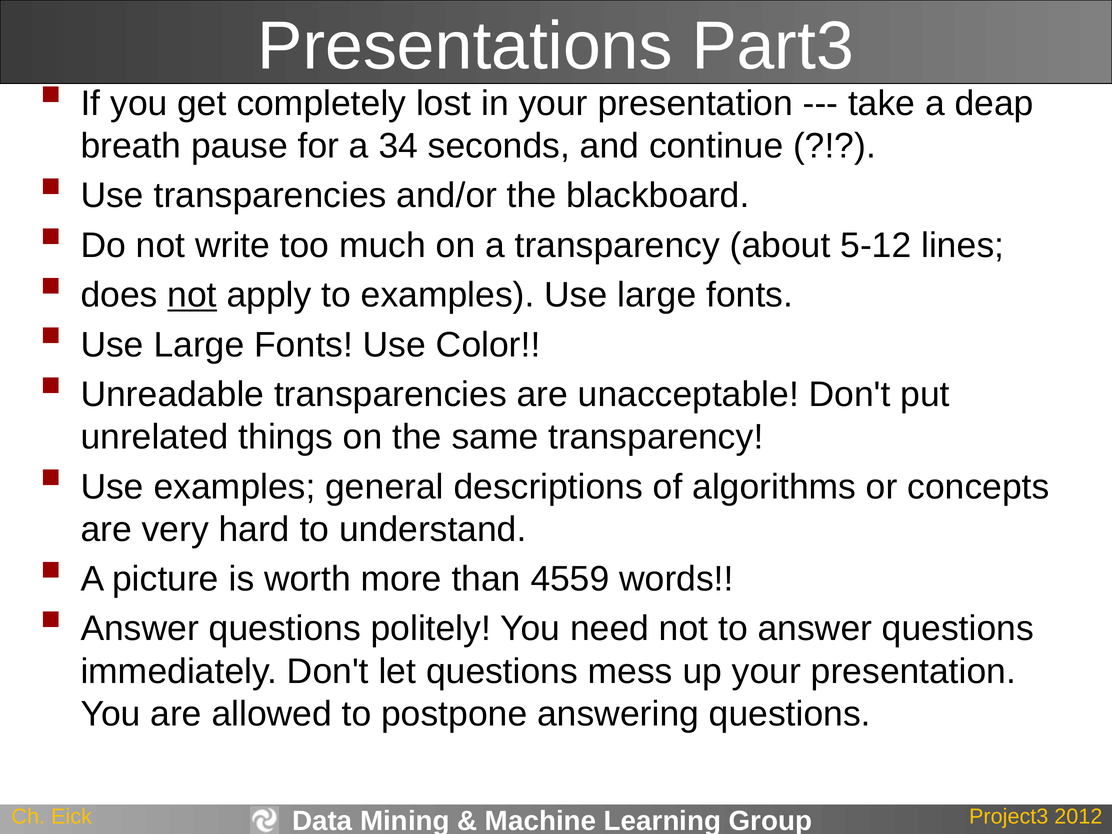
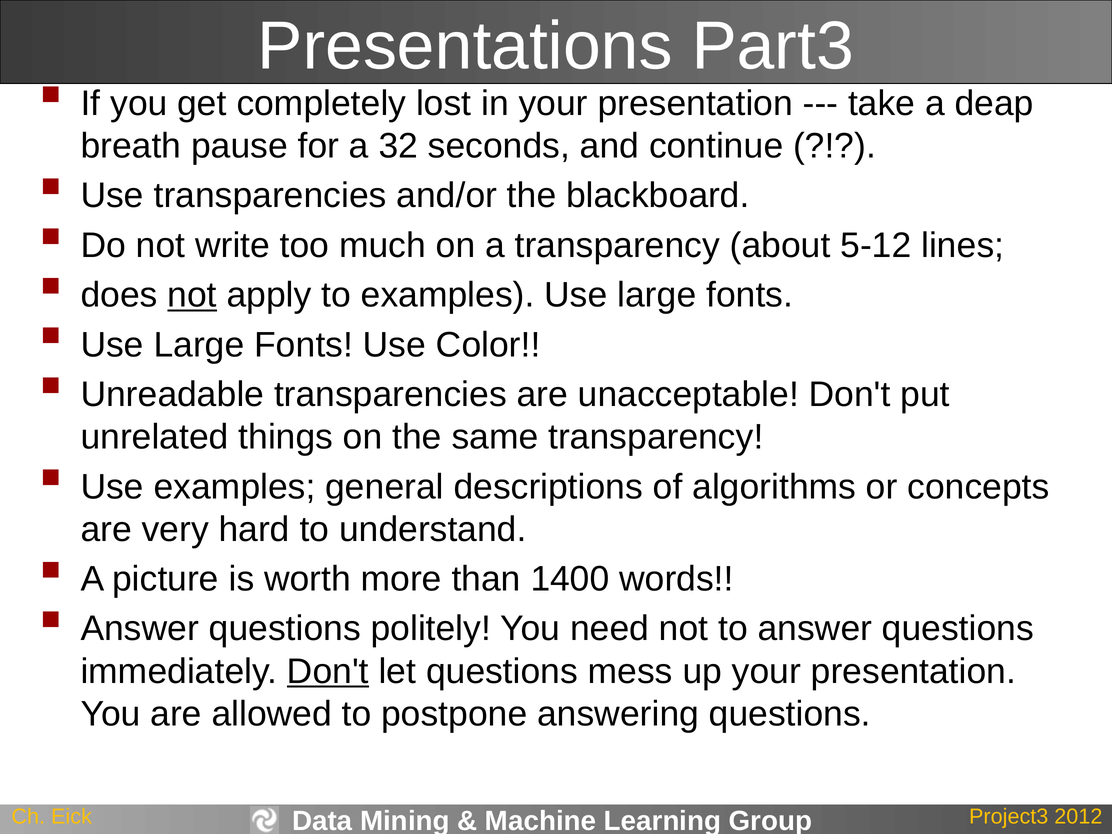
34: 34 -> 32
4559: 4559 -> 1400
Don't at (328, 671) underline: none -> present
